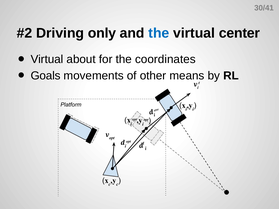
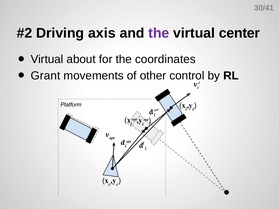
only: only -> axis
the at (159, 33) colour: blue -> purple
Goals: Goals -> Grant
means: means -> control
